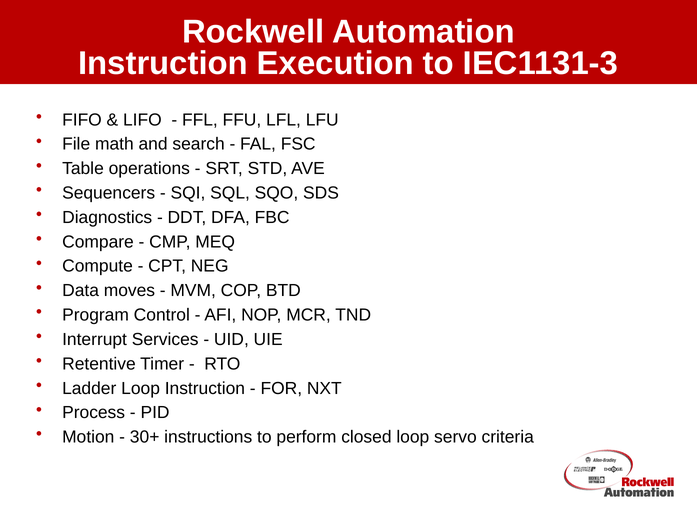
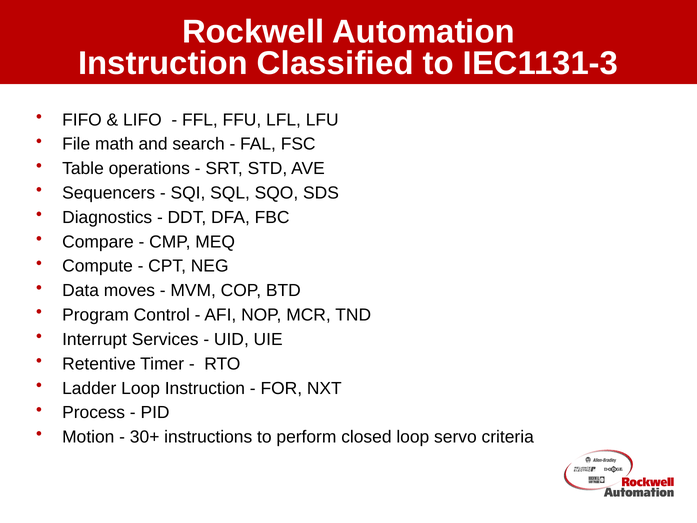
Execution: Execution -> Classified
